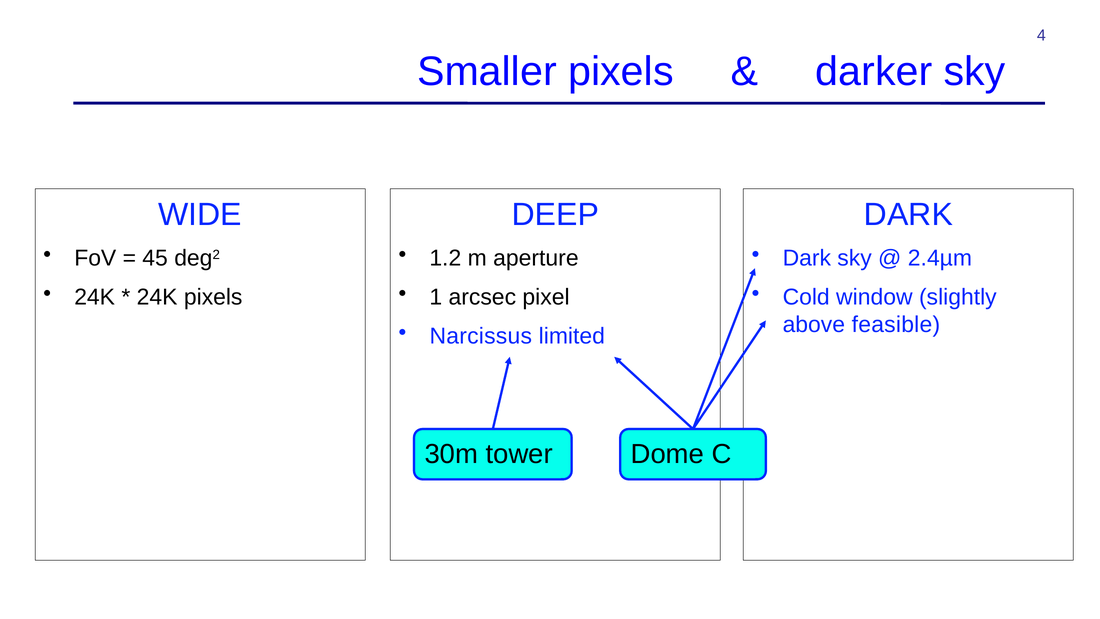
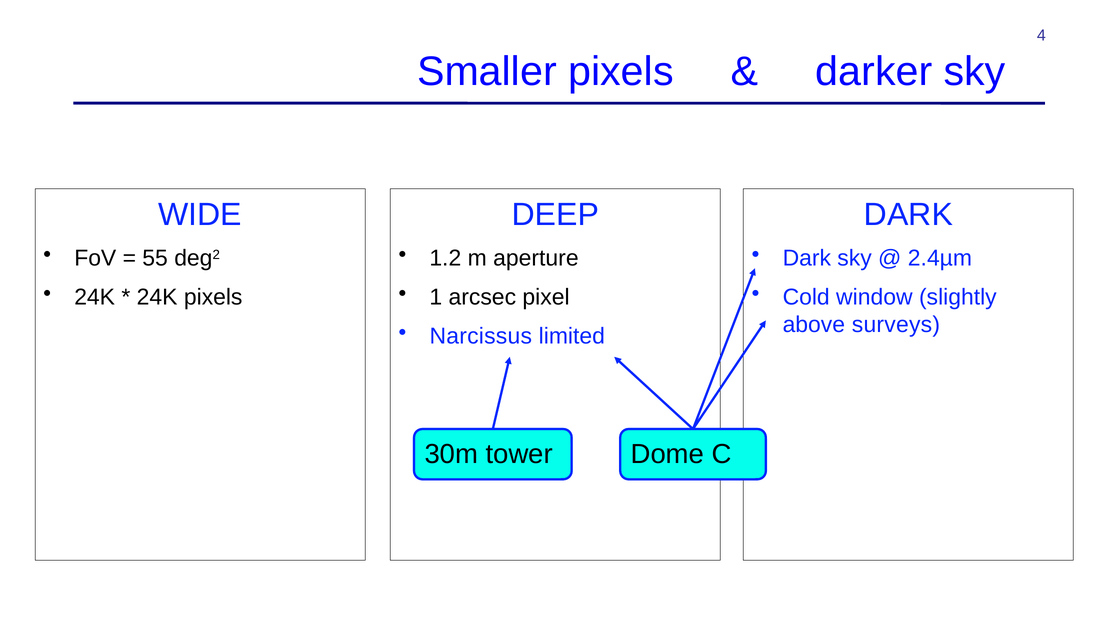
45: 45 -> 55
feasible: feasible -> surveys
